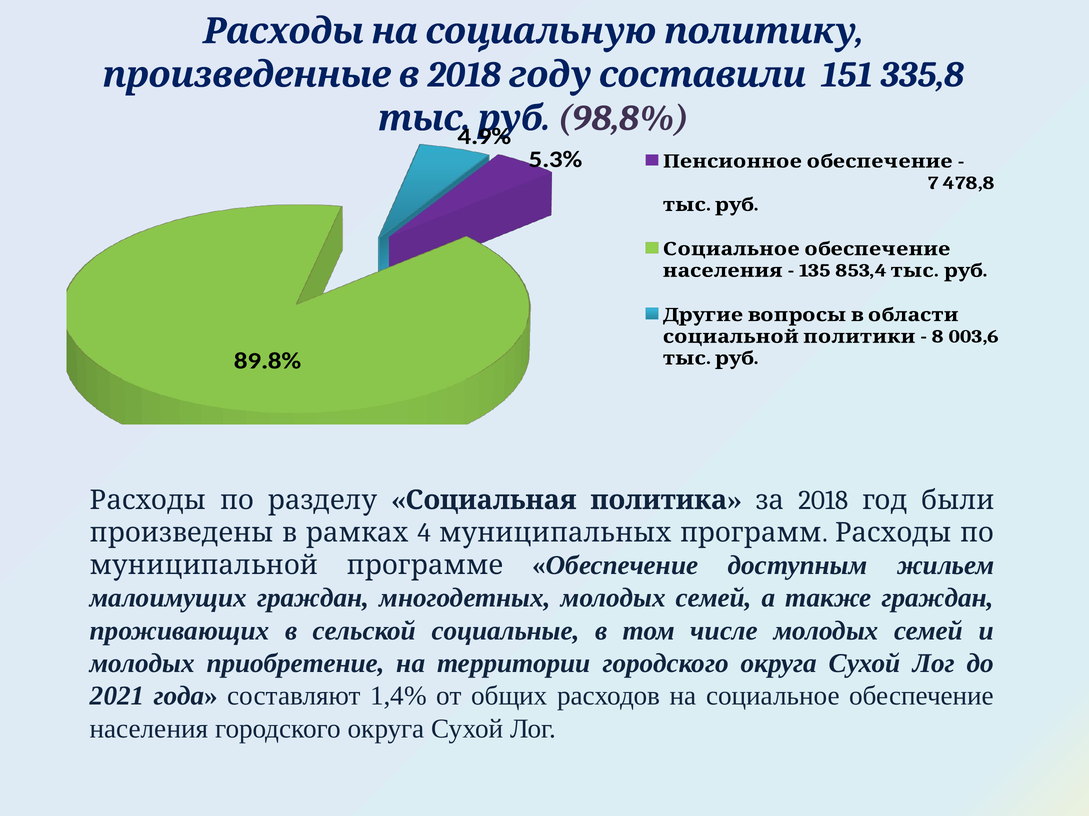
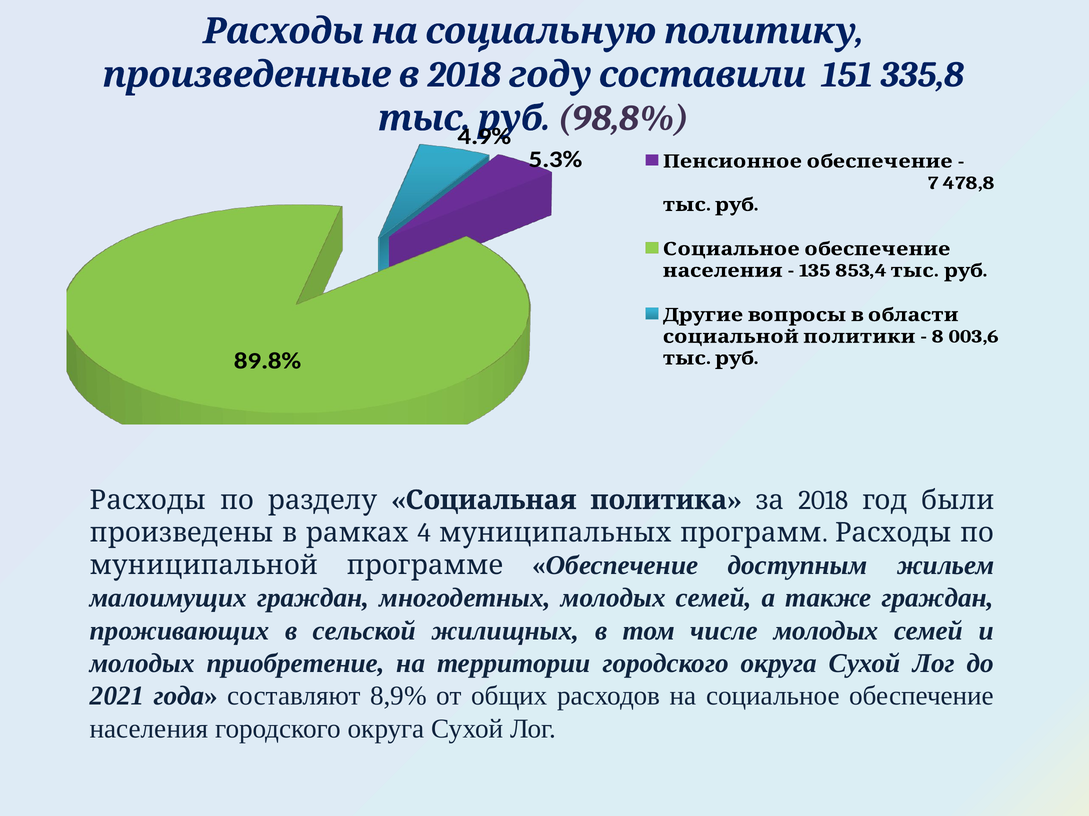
социальные: социальные -> жилищных
1,4%: 1,4% -> 8,9%
